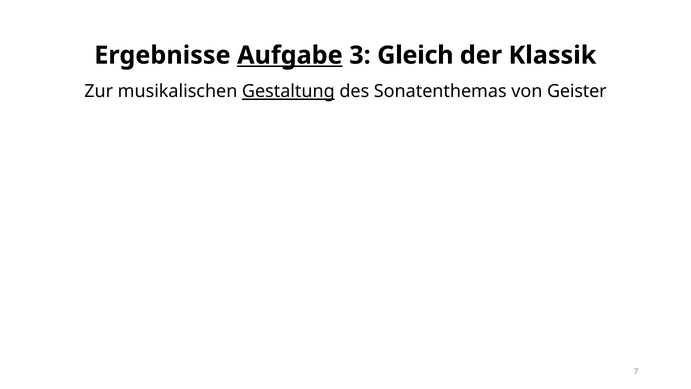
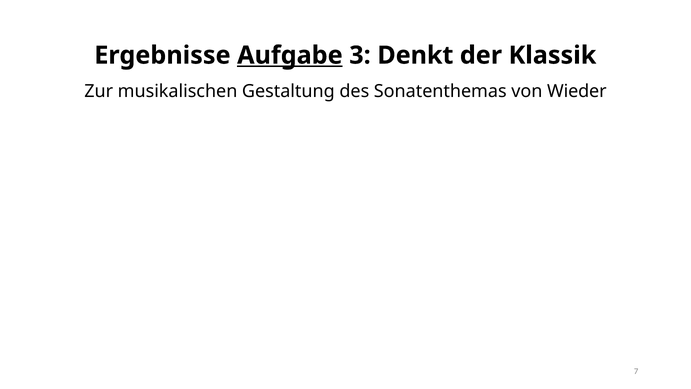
Gleich: Gleich -> Denkt
Gestaltung underline: present -> none
Geister: Geister -> Wieder
